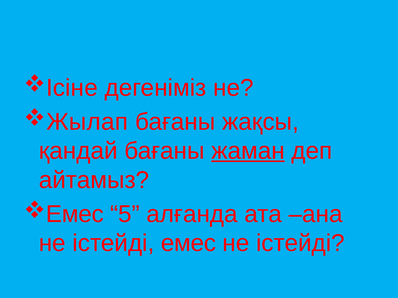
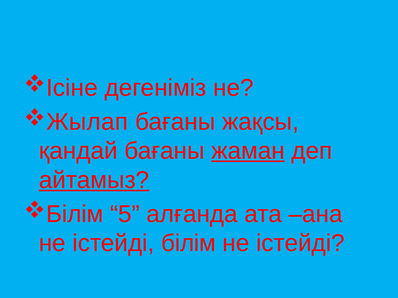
айтамыз underline: none -> present
Емес at (75, 214): Емес -> Білім
істейді емес: емес -> білім
